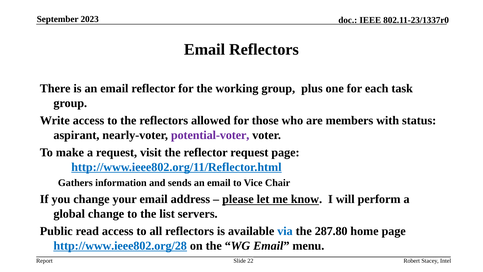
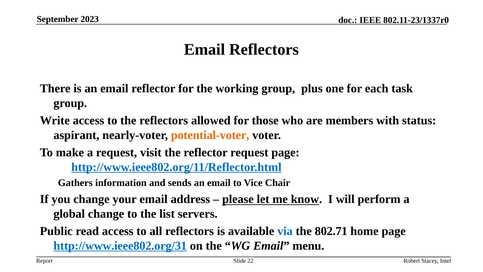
potential-voter colour: purple -> orange
287.80: 287.80 -> 802.71
http://www.ieee802.org/28: http://www.ieee802.org/28 -> http://www.ieee802.org/31
